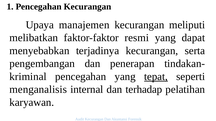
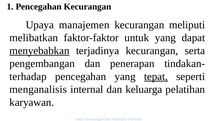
resmi: resmi -> untuk
menyebabkan underline: none -> present
kriminal: kriminal -> terhadap
terhadap: terhadap -> keluarga
